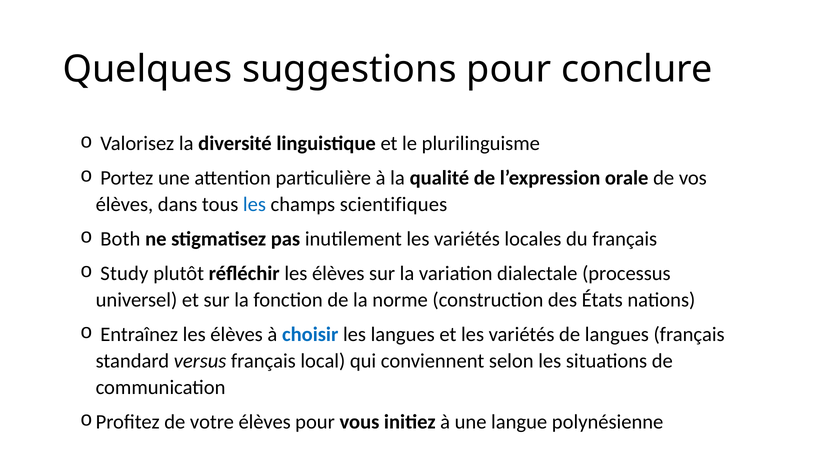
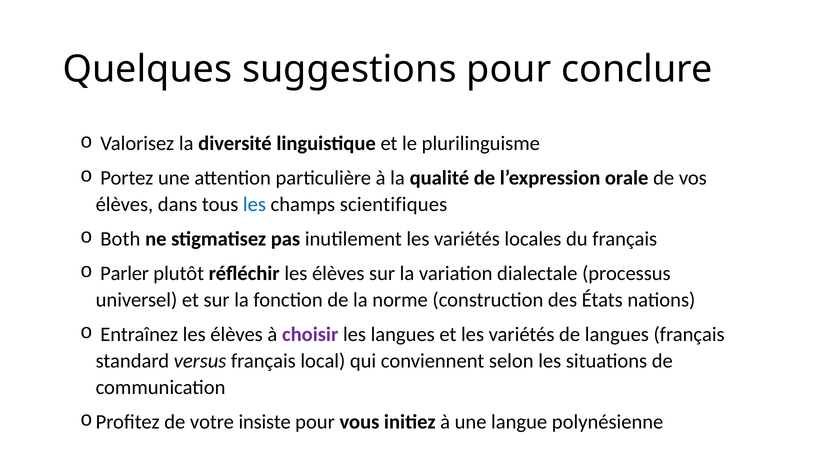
Study: Study -> Parler
choisir colour: blue -> purple
votre élèves: élèves -> insiste
